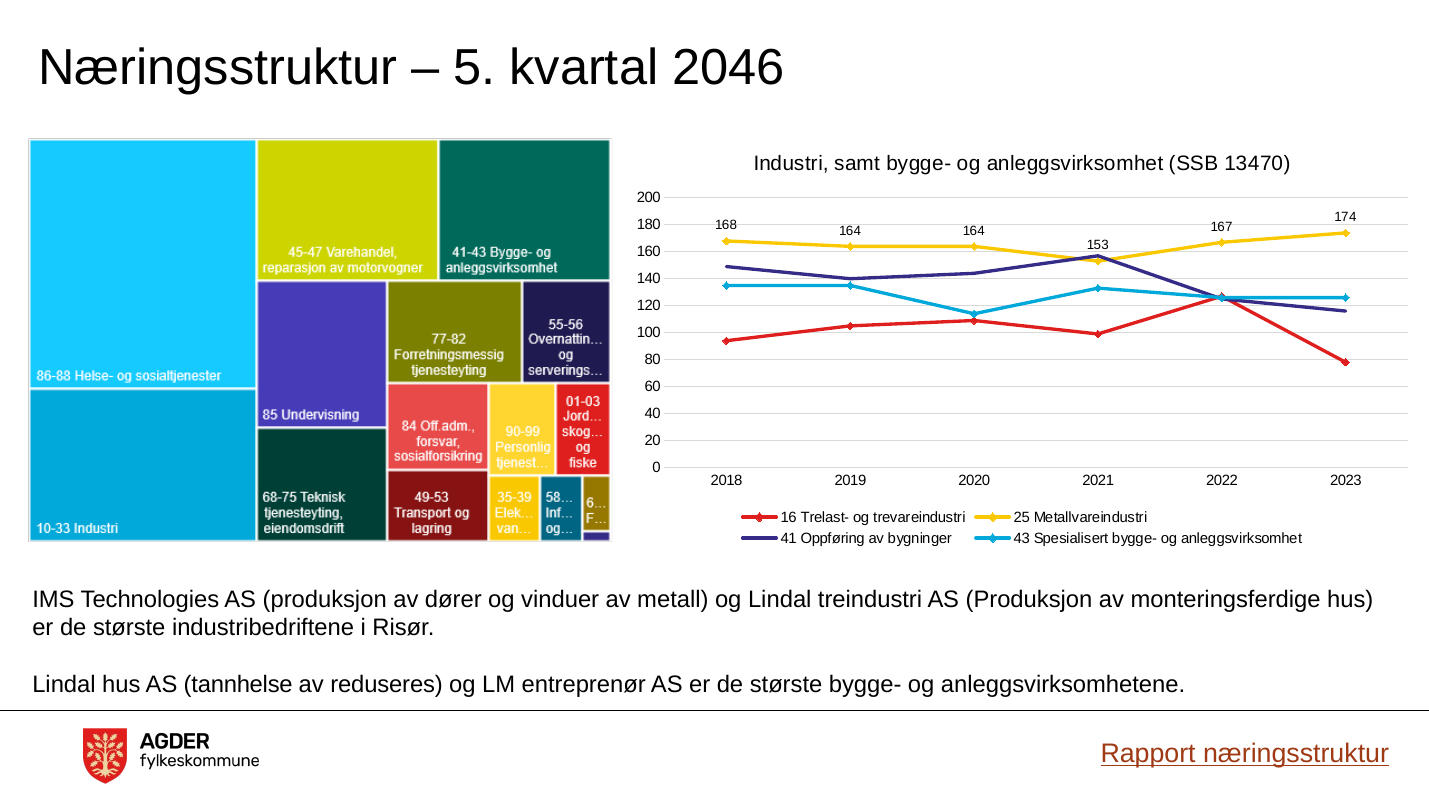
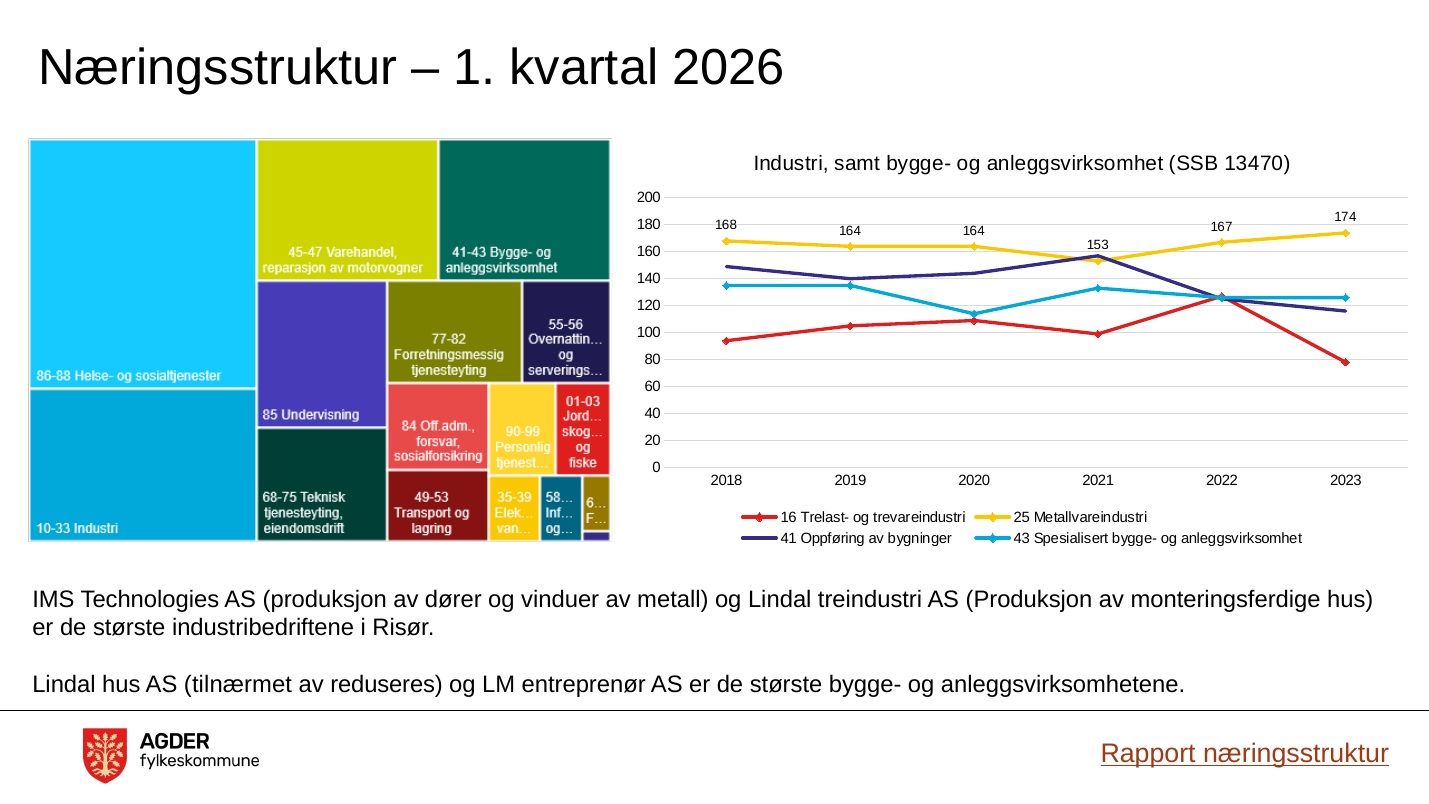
5: 5 -> 1
2046: 2046 -> 2026
tannhelse: tannhelse -> tilnærmet
